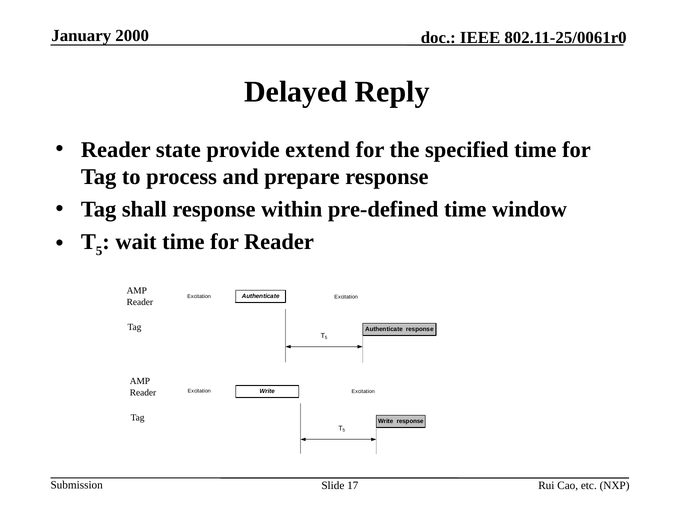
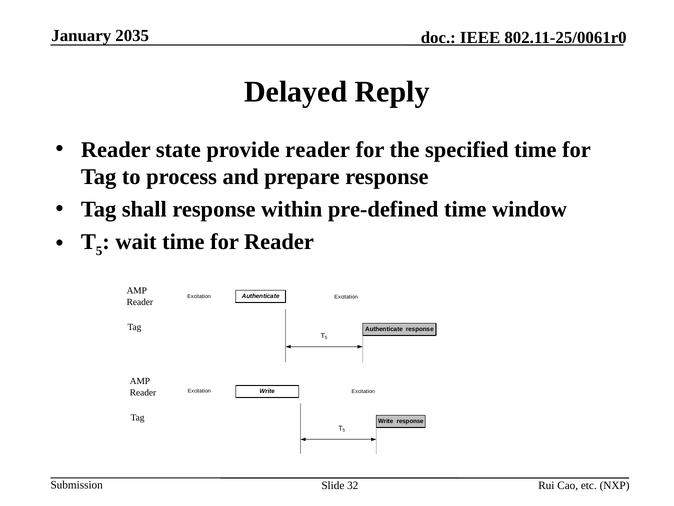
2000: 2000 -> 2035
provide extend: extend -> reader
17: 17 -> 32
